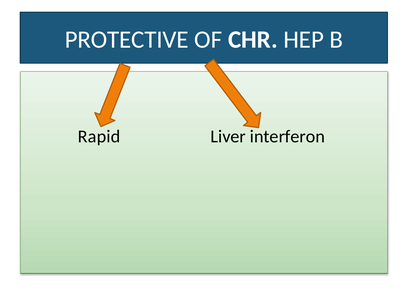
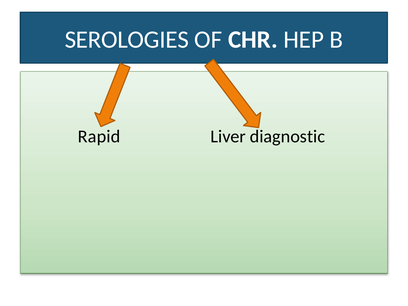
PROTECTIVE: PROTECTIVE -> SEROLOGIES
interferon: interferon -> diagnostic
